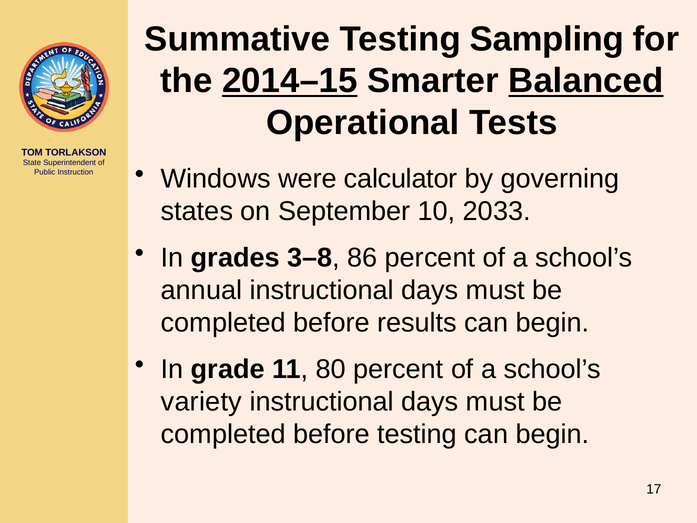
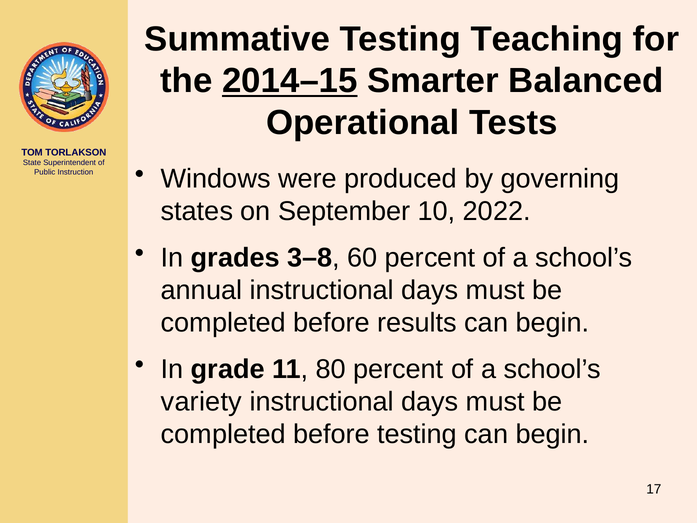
Sampling: Sampling -> Teaching
Balanced underline: present -> none
calculator: calculator -> produced
2033: 2033 -> 2022
86: 86 -> 60
